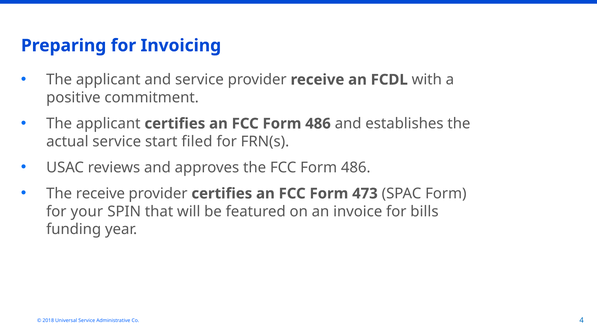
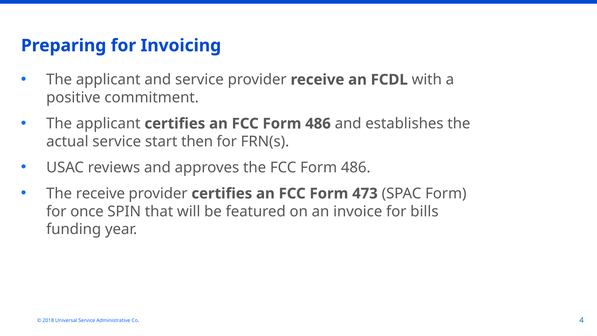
filed: filed -> then
your: your -> once
